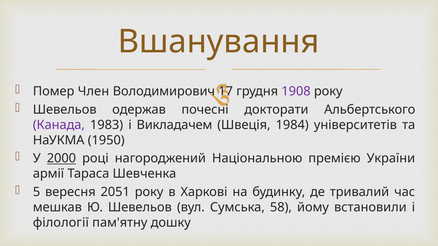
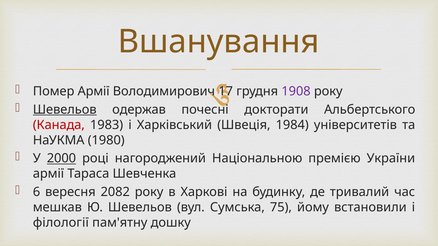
Помер Член: Член -> Армії
Шевельов at (65, 110) underline: none -> present
Канада colour: purple -> red
Викладачем: Викладачем -> Харківський
1950: 1950 -> 1980
5: 5 -> 6
2051: 2051 -> 2082
58: 58 -> 75
